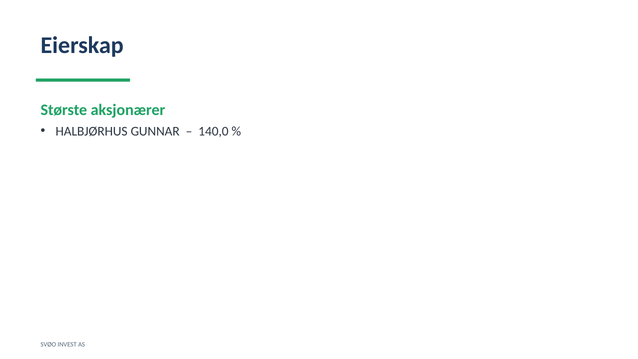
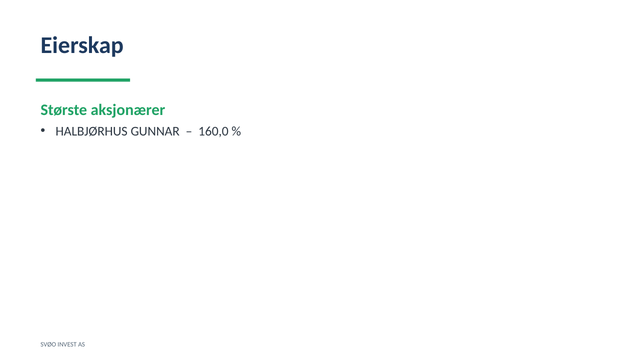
140,0: 140,0 -> 160,0
